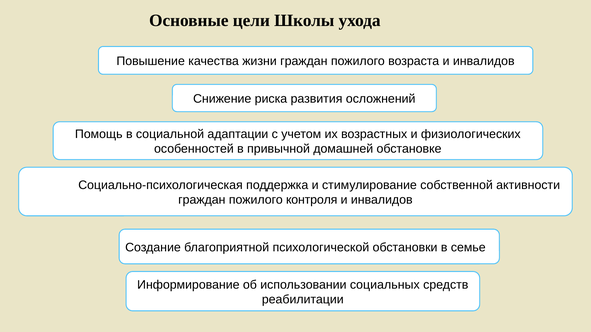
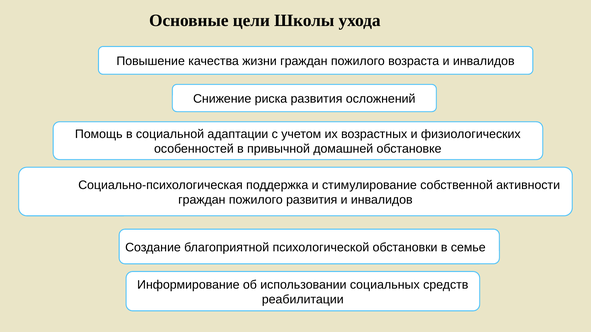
пожилого контроля: контроля -> развития
